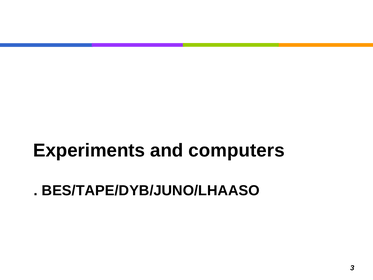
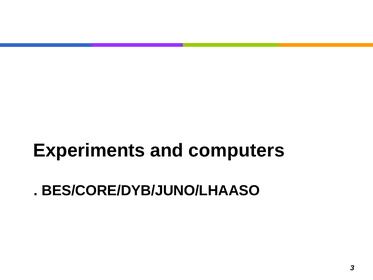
BES/TAPE/DYB/JUNO/LHAASO: BES/TAPE/DYB/JUNO/LHAASO -> BES/CORE/DYB/JUNO/LHAASO
